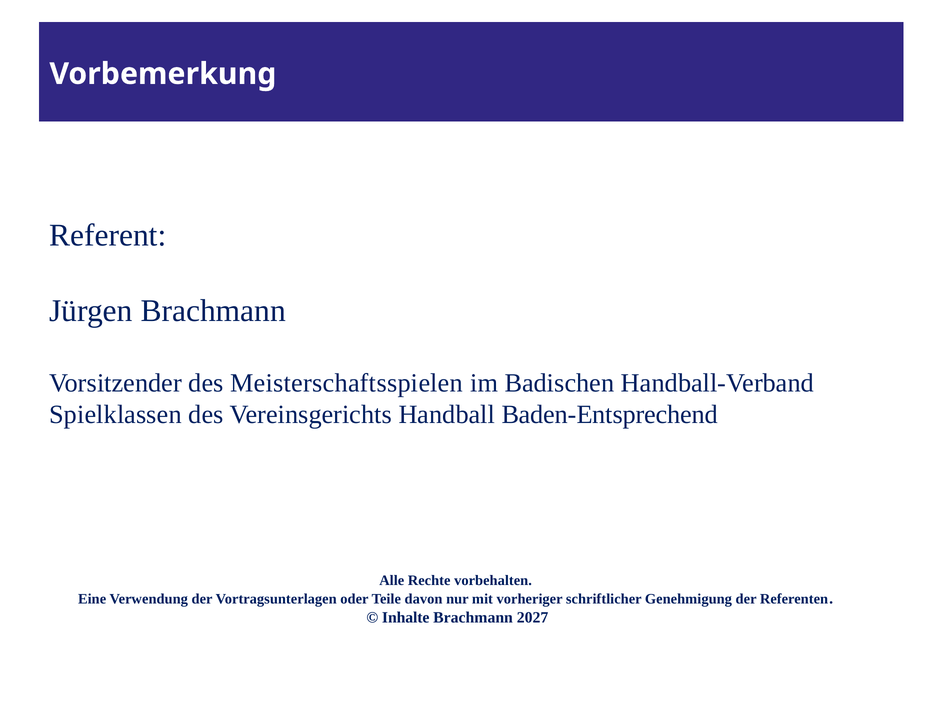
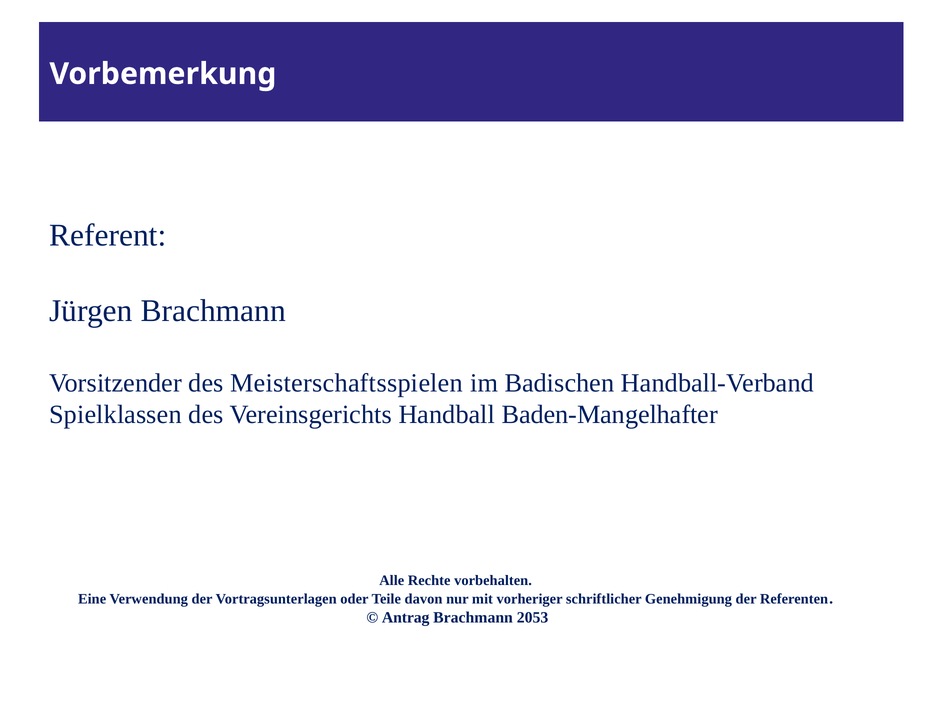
Baden-Entsprechend: Baden-Entsprechend -> Baden-Mangelhafter
Inhalte: Inhalte -> Antrag
2027: 2027 -> 2053
